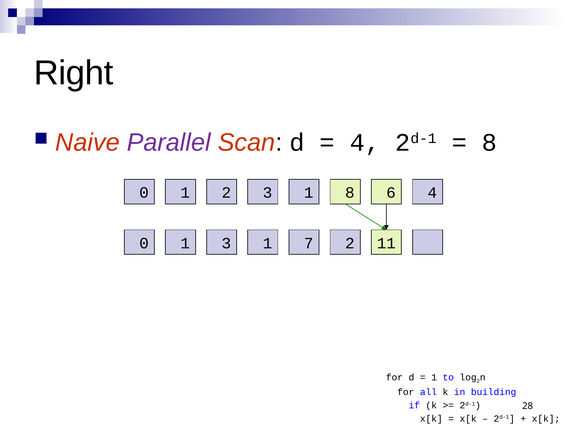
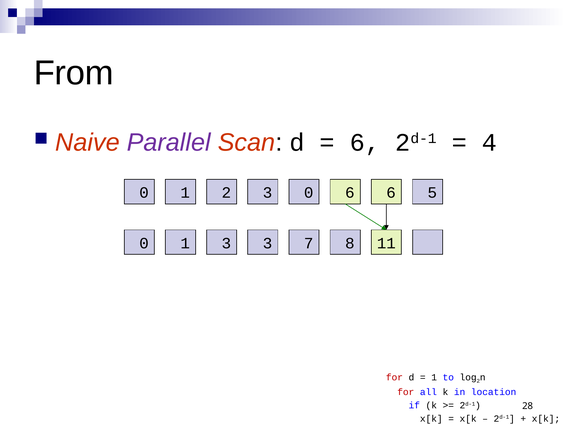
Right: Right -> From
4 at (365, 143): 4 -> 6
8 at (490, 143): 8 -> 4
1 at (309, 193): 1 -> 0
1 8: 8 -> 6
6 4: 4 -> 5
1 at (267, 243): 1 -> 3
1 2: 2 -> 8
for at (394, 378) colour: black -> red
for at (406, 392) colour: black -> red
building: building -> location
